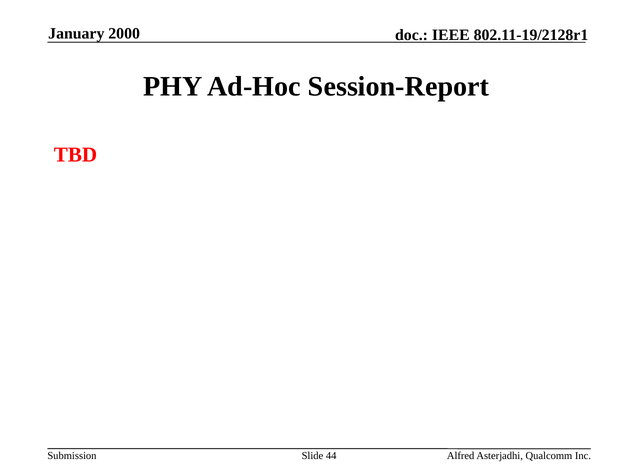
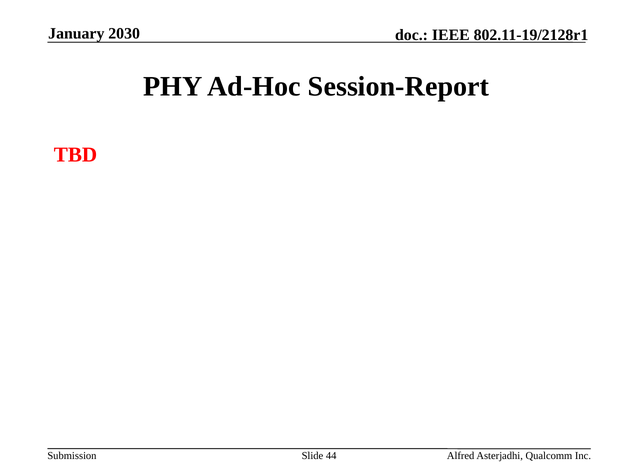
2000: 2000 -> 2030
